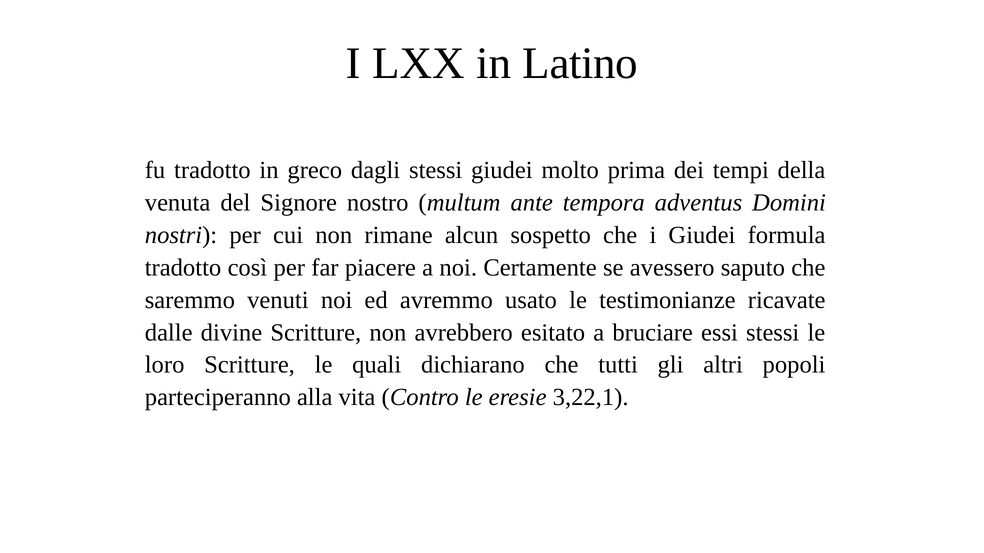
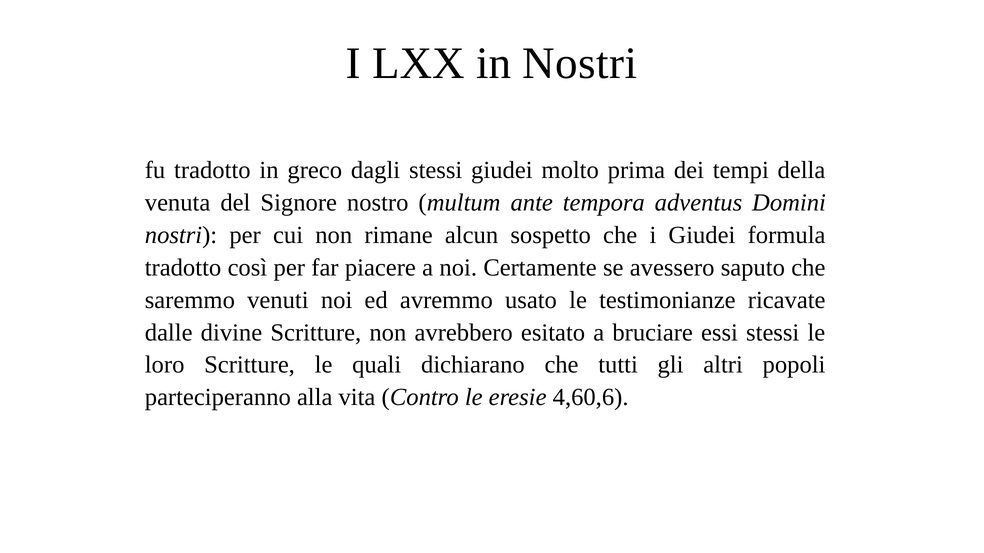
in Latino: Latino -> Nostri
3,22,1: 3,22,1 -> 4,60,6
